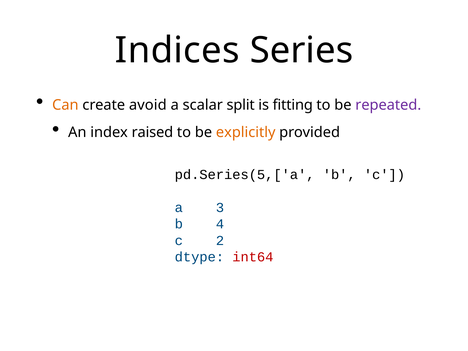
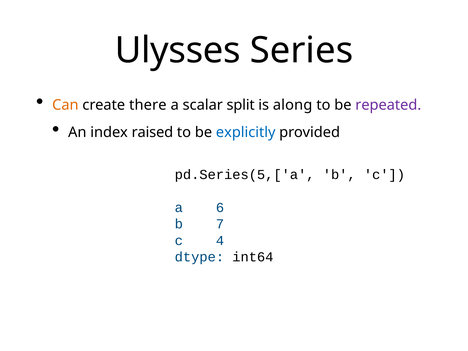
Indices: Indices -> Ulysses
avoid: avoid -> there
fitting: fitting -> along
explicitly colour: orange -> blue
3: 3 -> 6
4: 4 -> 7
2: 2 -> 4
int64 colour: red -> black
